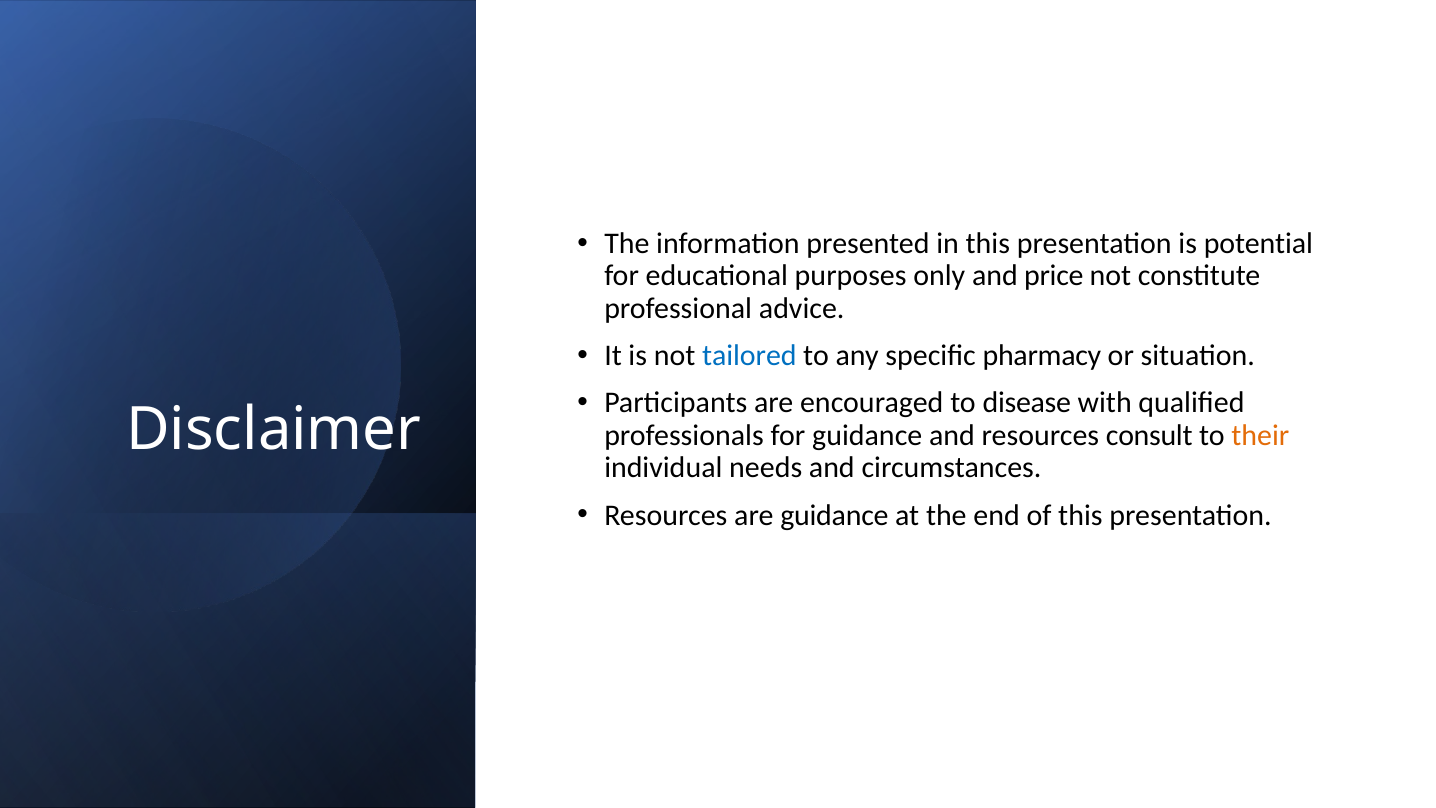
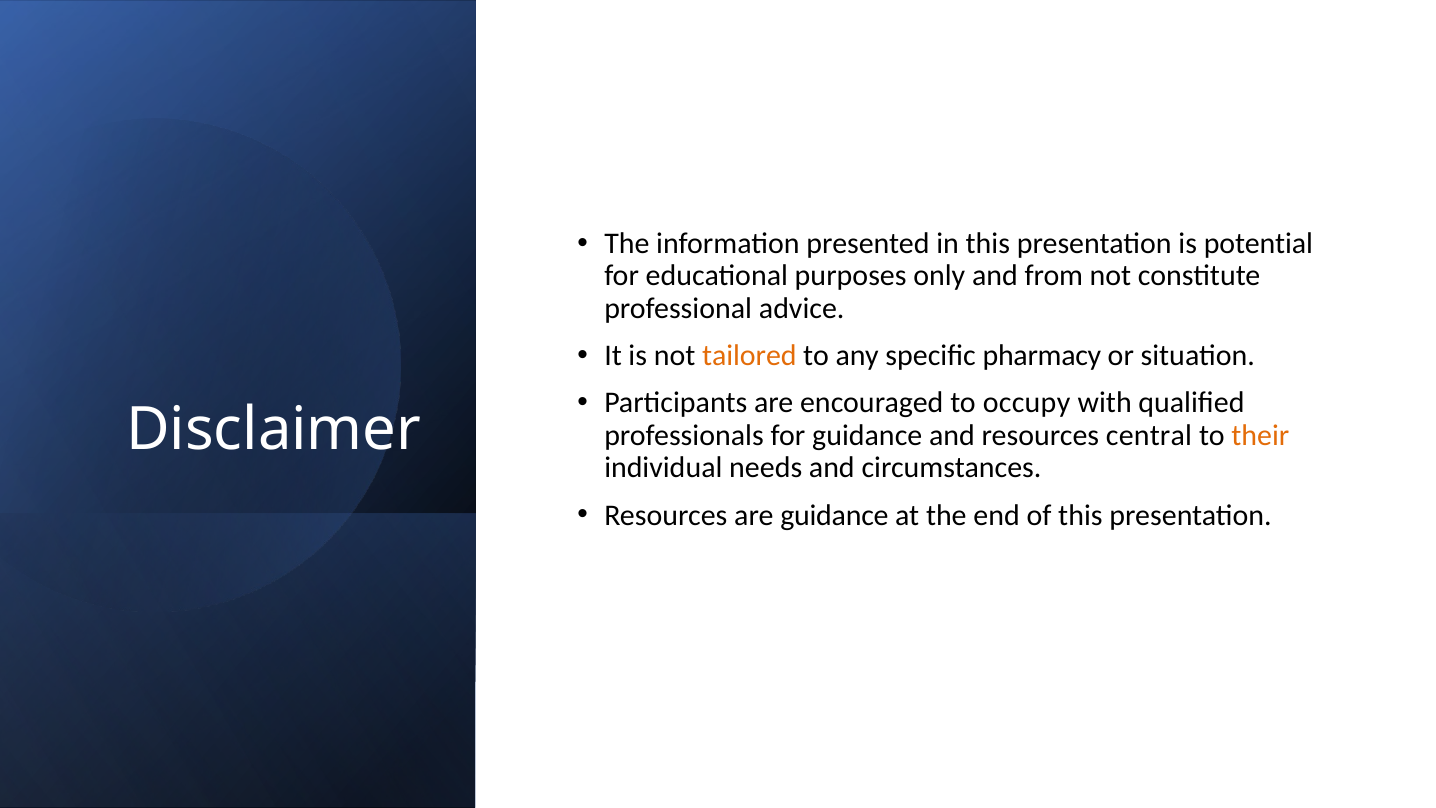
price: price -> from
tailored colour: blue -> orange
disease: disease -> occupy
consult: consult -> central
